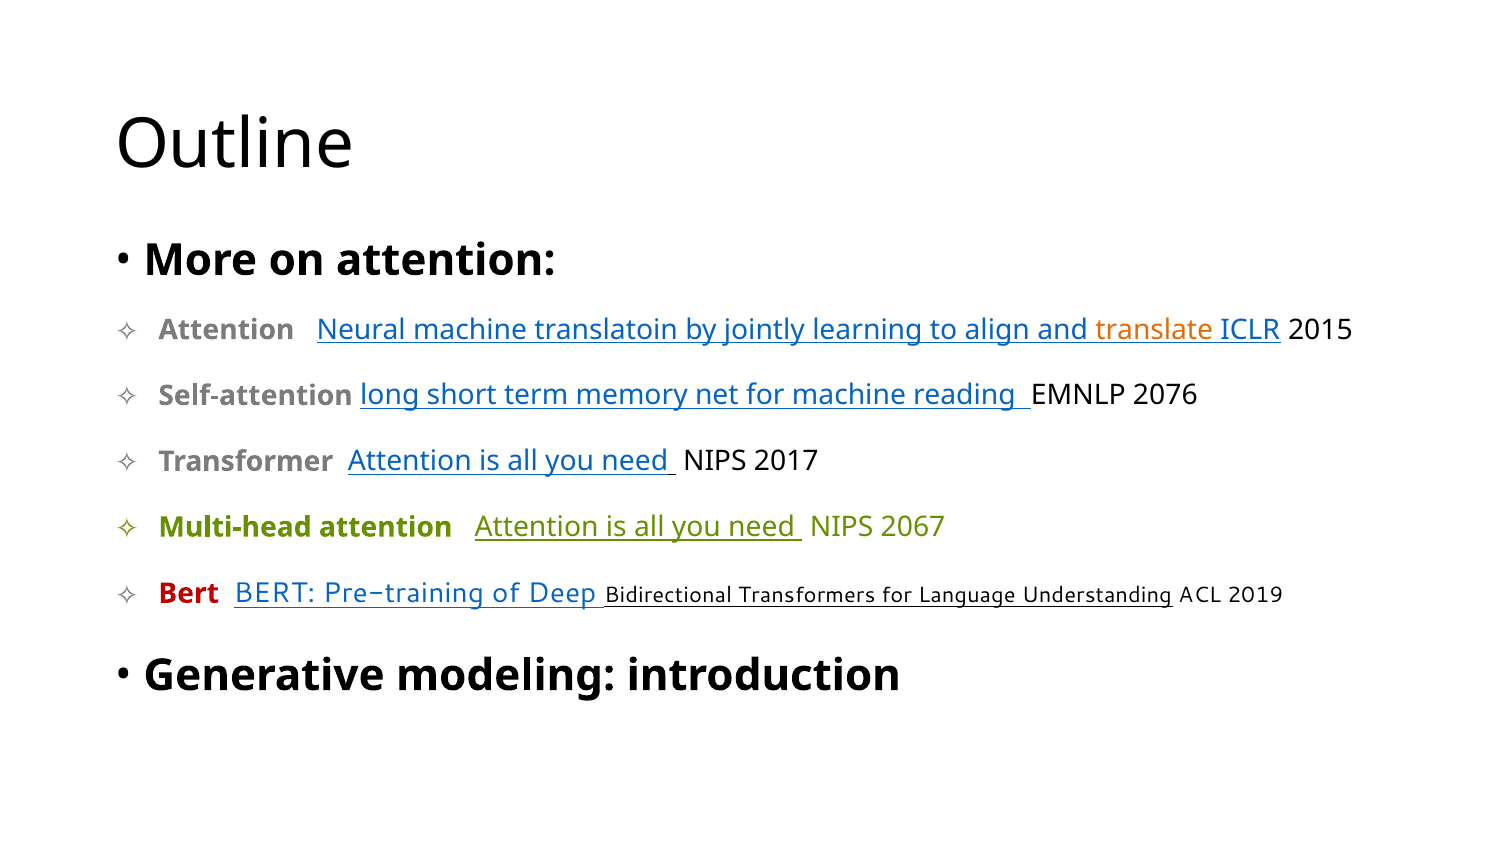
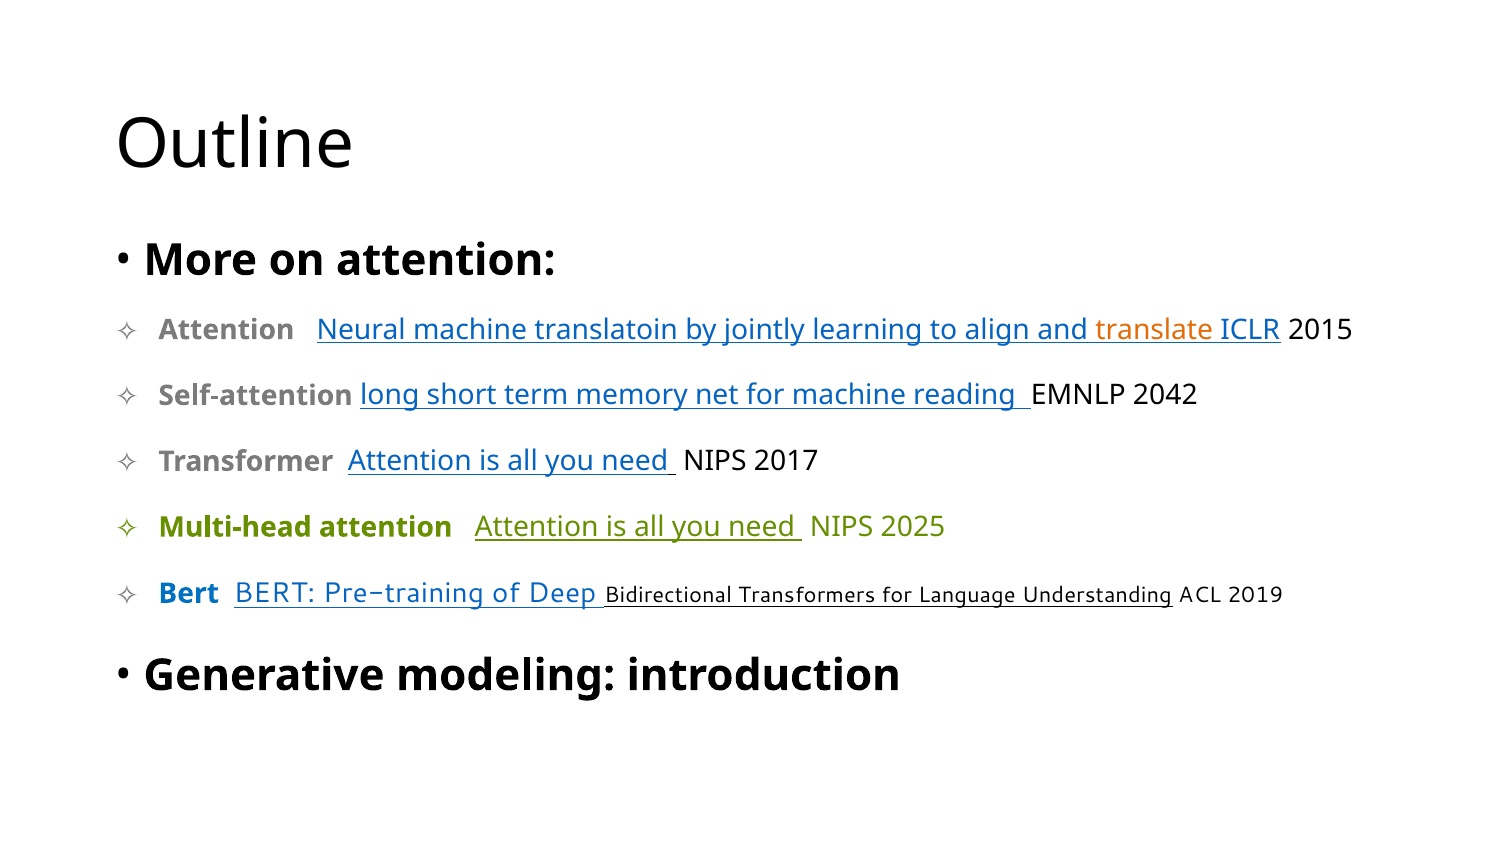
2076: 2076 -> 2042
2067: 2067 -> 2025
Bert at (189, 593) colour: red -> blue
